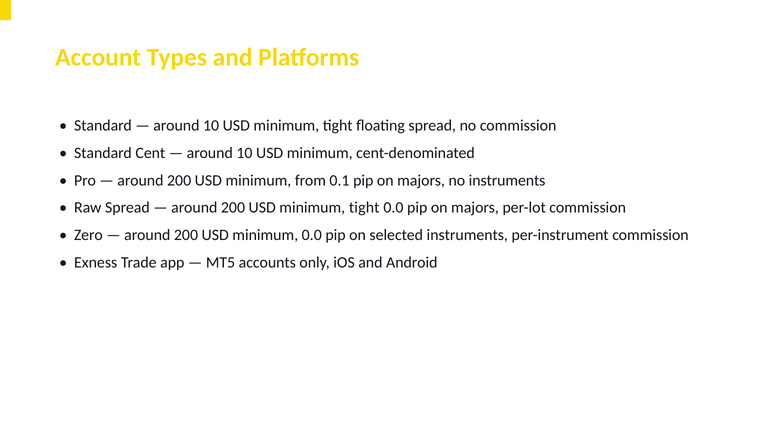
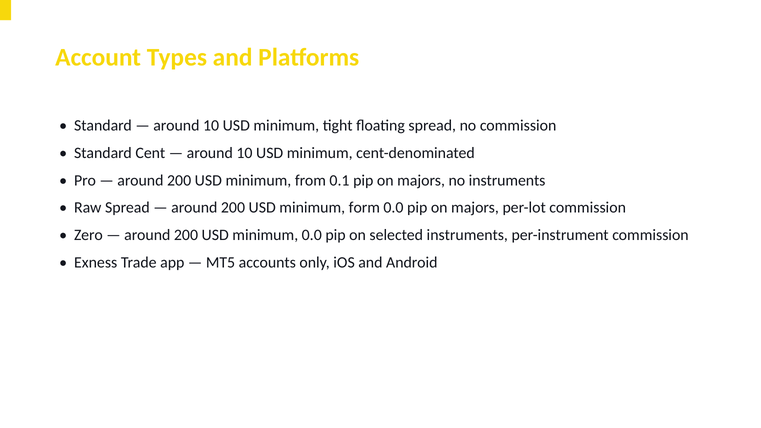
200 USD minimum tight: tight -> form
